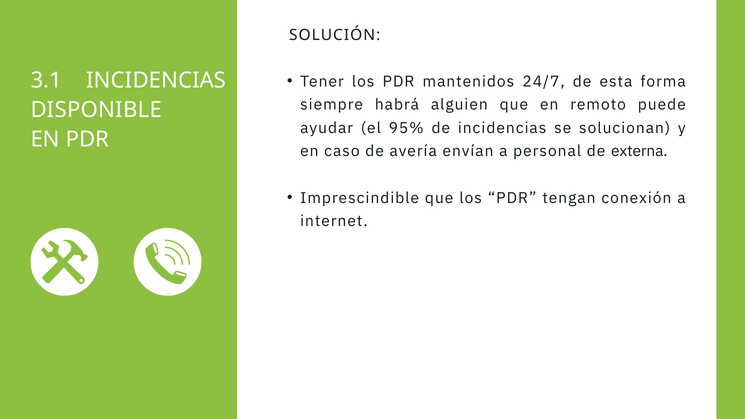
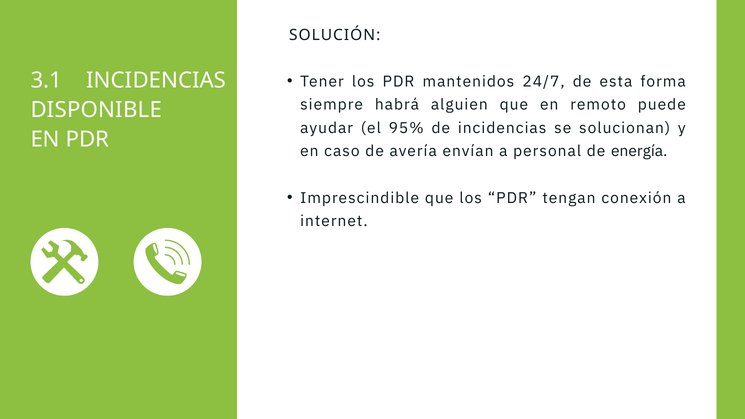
externa: externa -> energía
